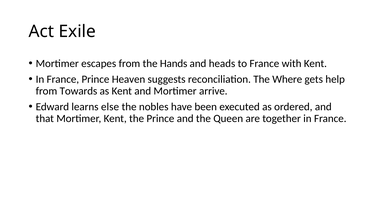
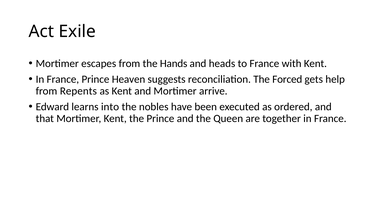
Where: Where -> Forced
Towards: Towards -> Repents
else: else -> into
